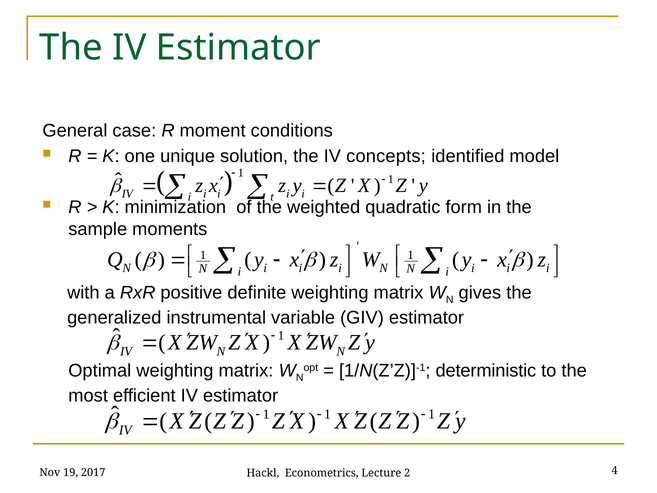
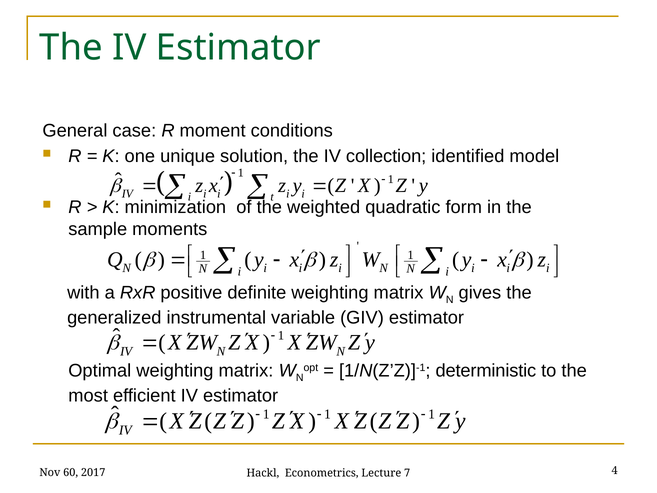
concepts: concepts -> collection
19: 19 -> 60
2: 2 -> 7
